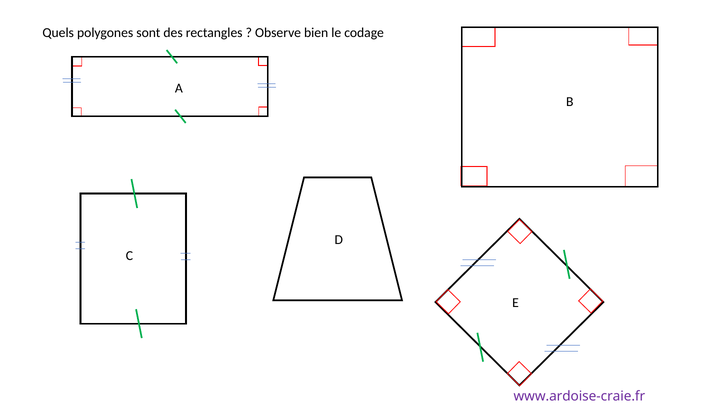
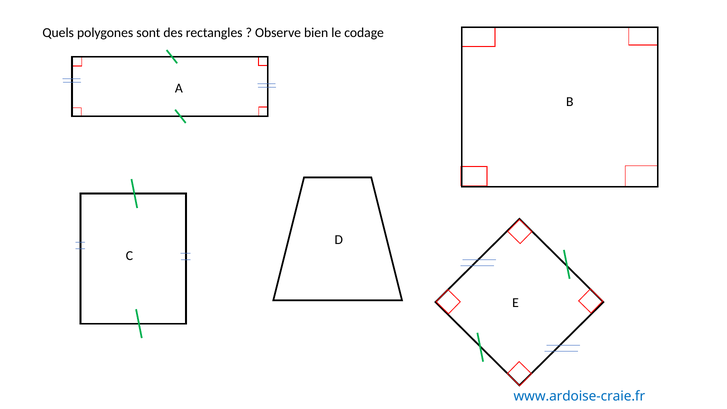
www.ardoise-craie.fr colour: purple -> blue
